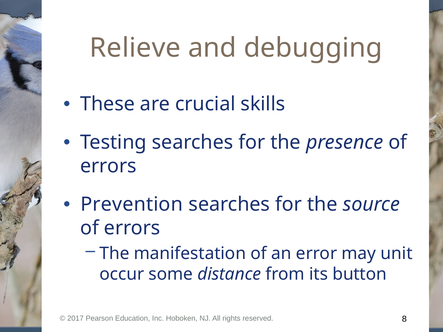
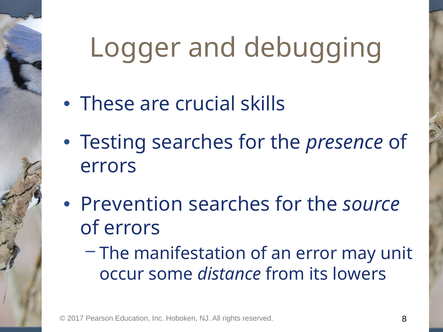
Relieve: Relieve -> Logger
button: button -> lowers
